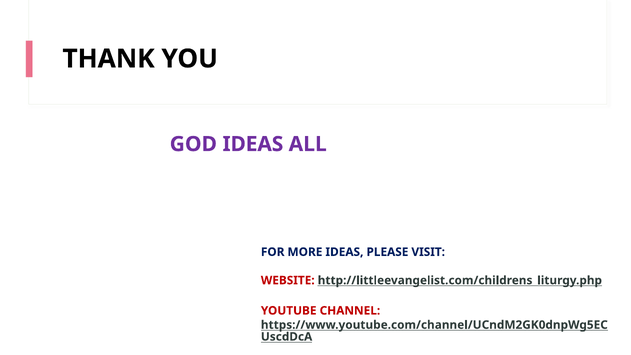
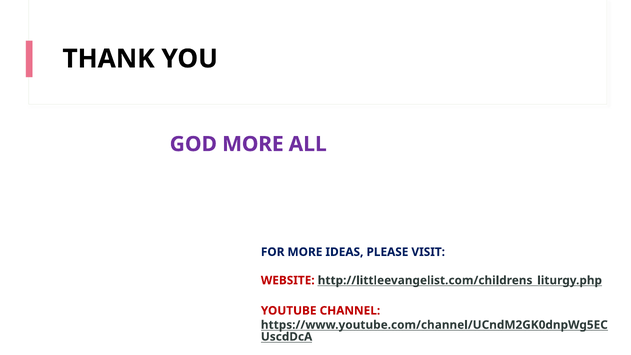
GOD IDEAS: IDEAS -> MORE
